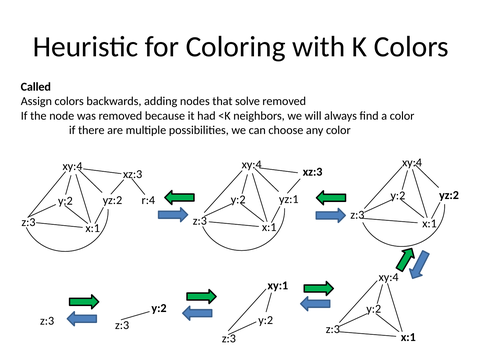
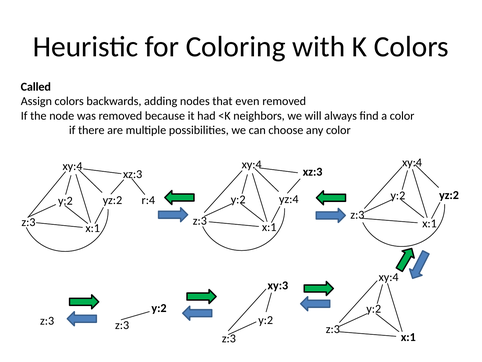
solve: solve -> even
yz:1: yz:1 -> yz:4
xy:1: xy:1 -> xy:3
